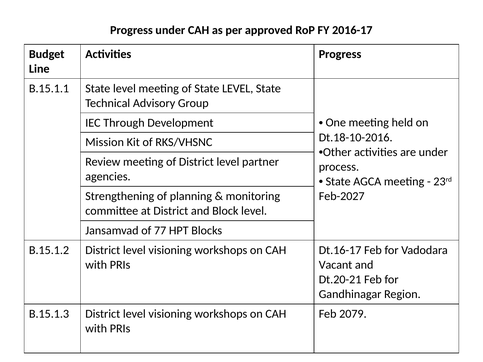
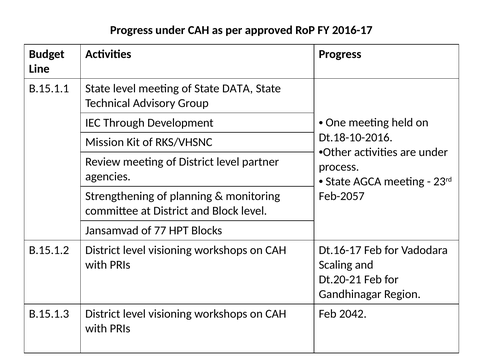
of State LEVEL: LEVEL -> DATA
Feb-2027: Feb-2027 -> Feb-2057
Vacant: Vacant -> Scaling
2079: 2079 -> 2042
